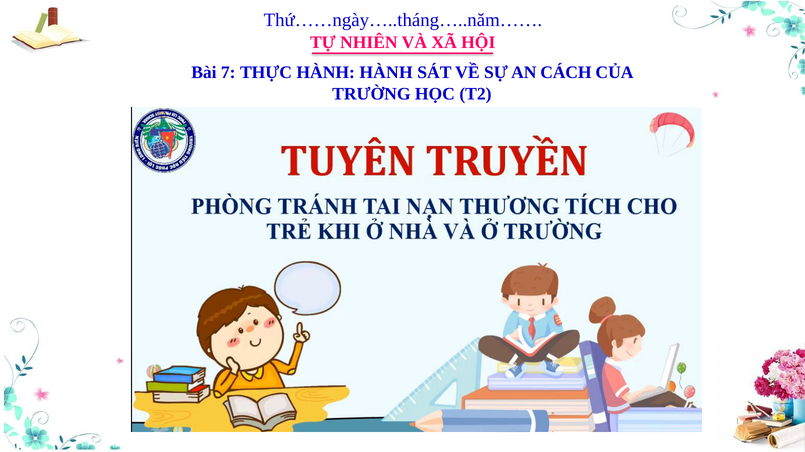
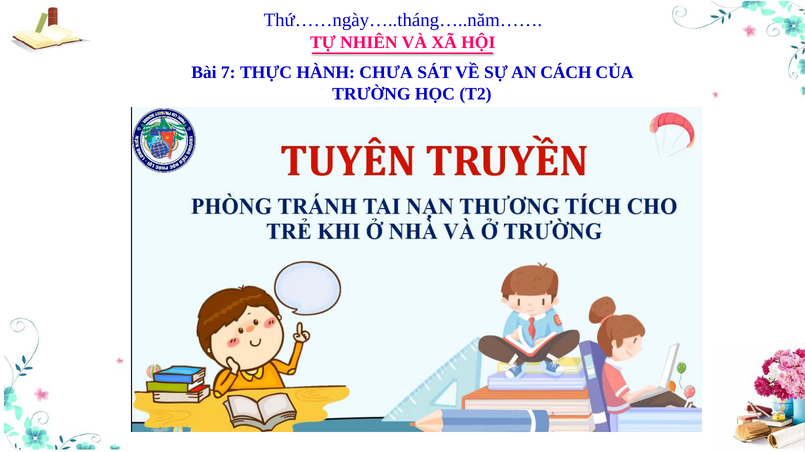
HÀNH HÀNH: HÀNH -> CHƯA
